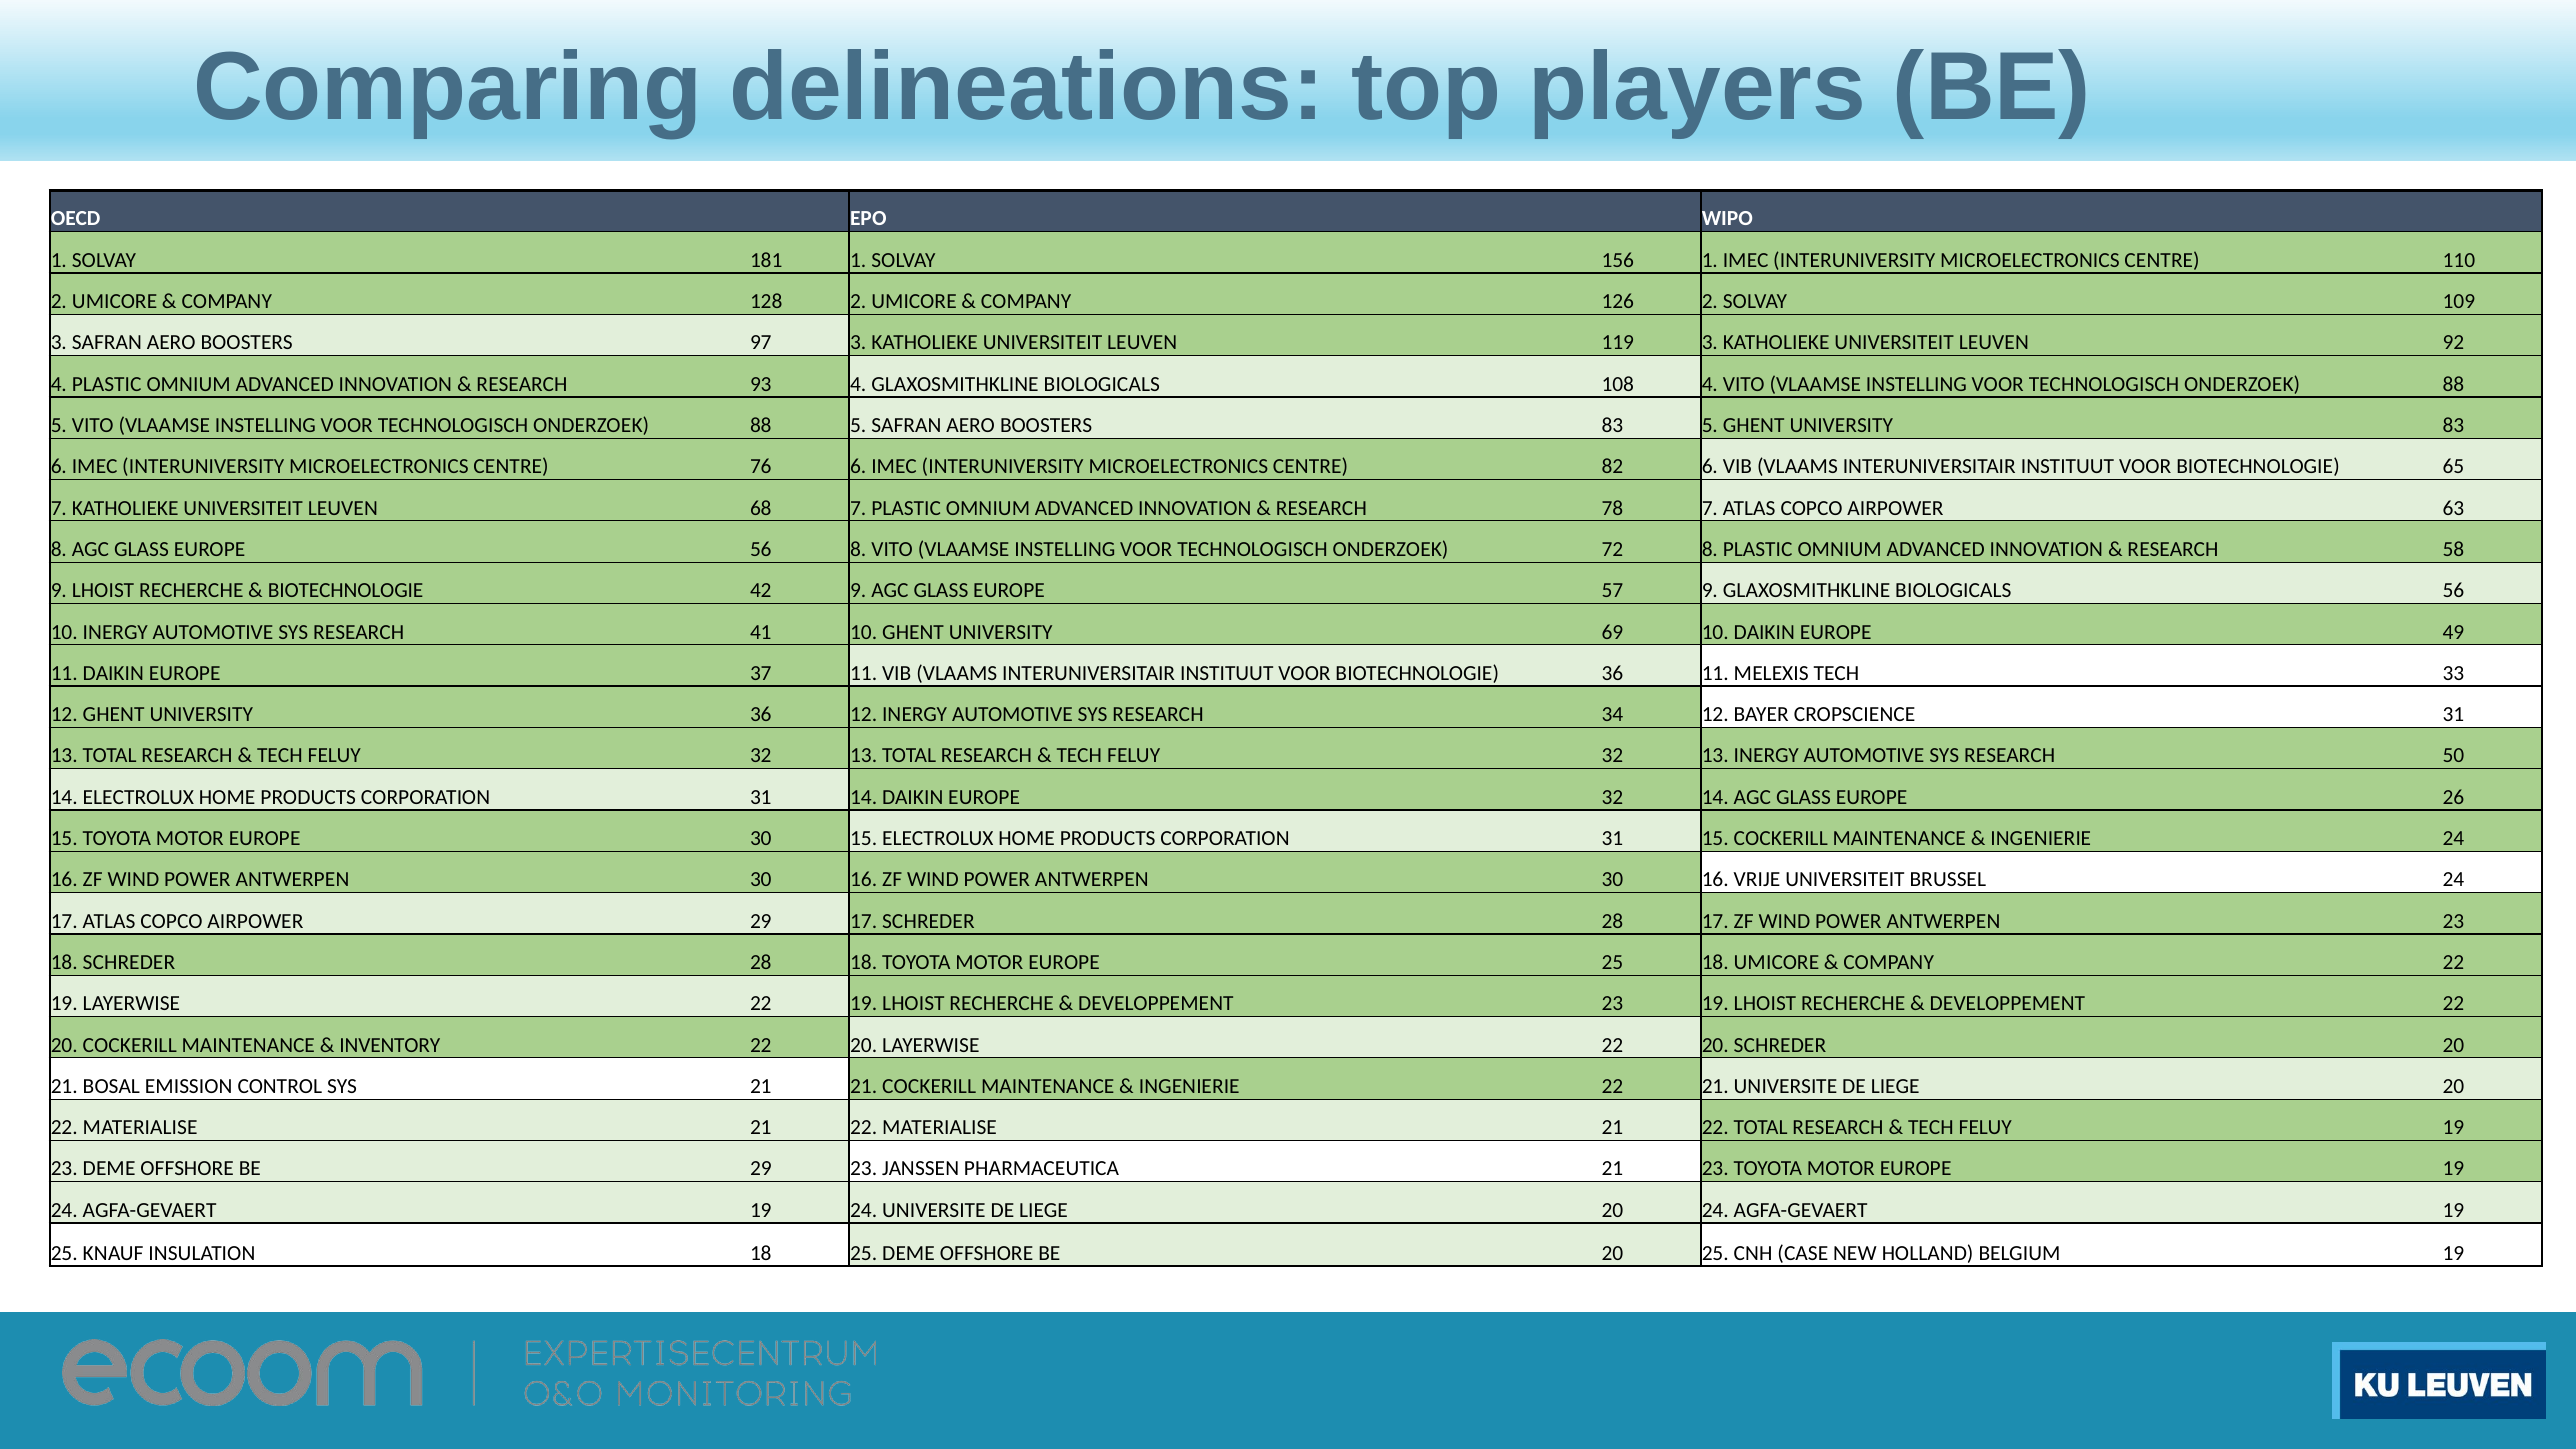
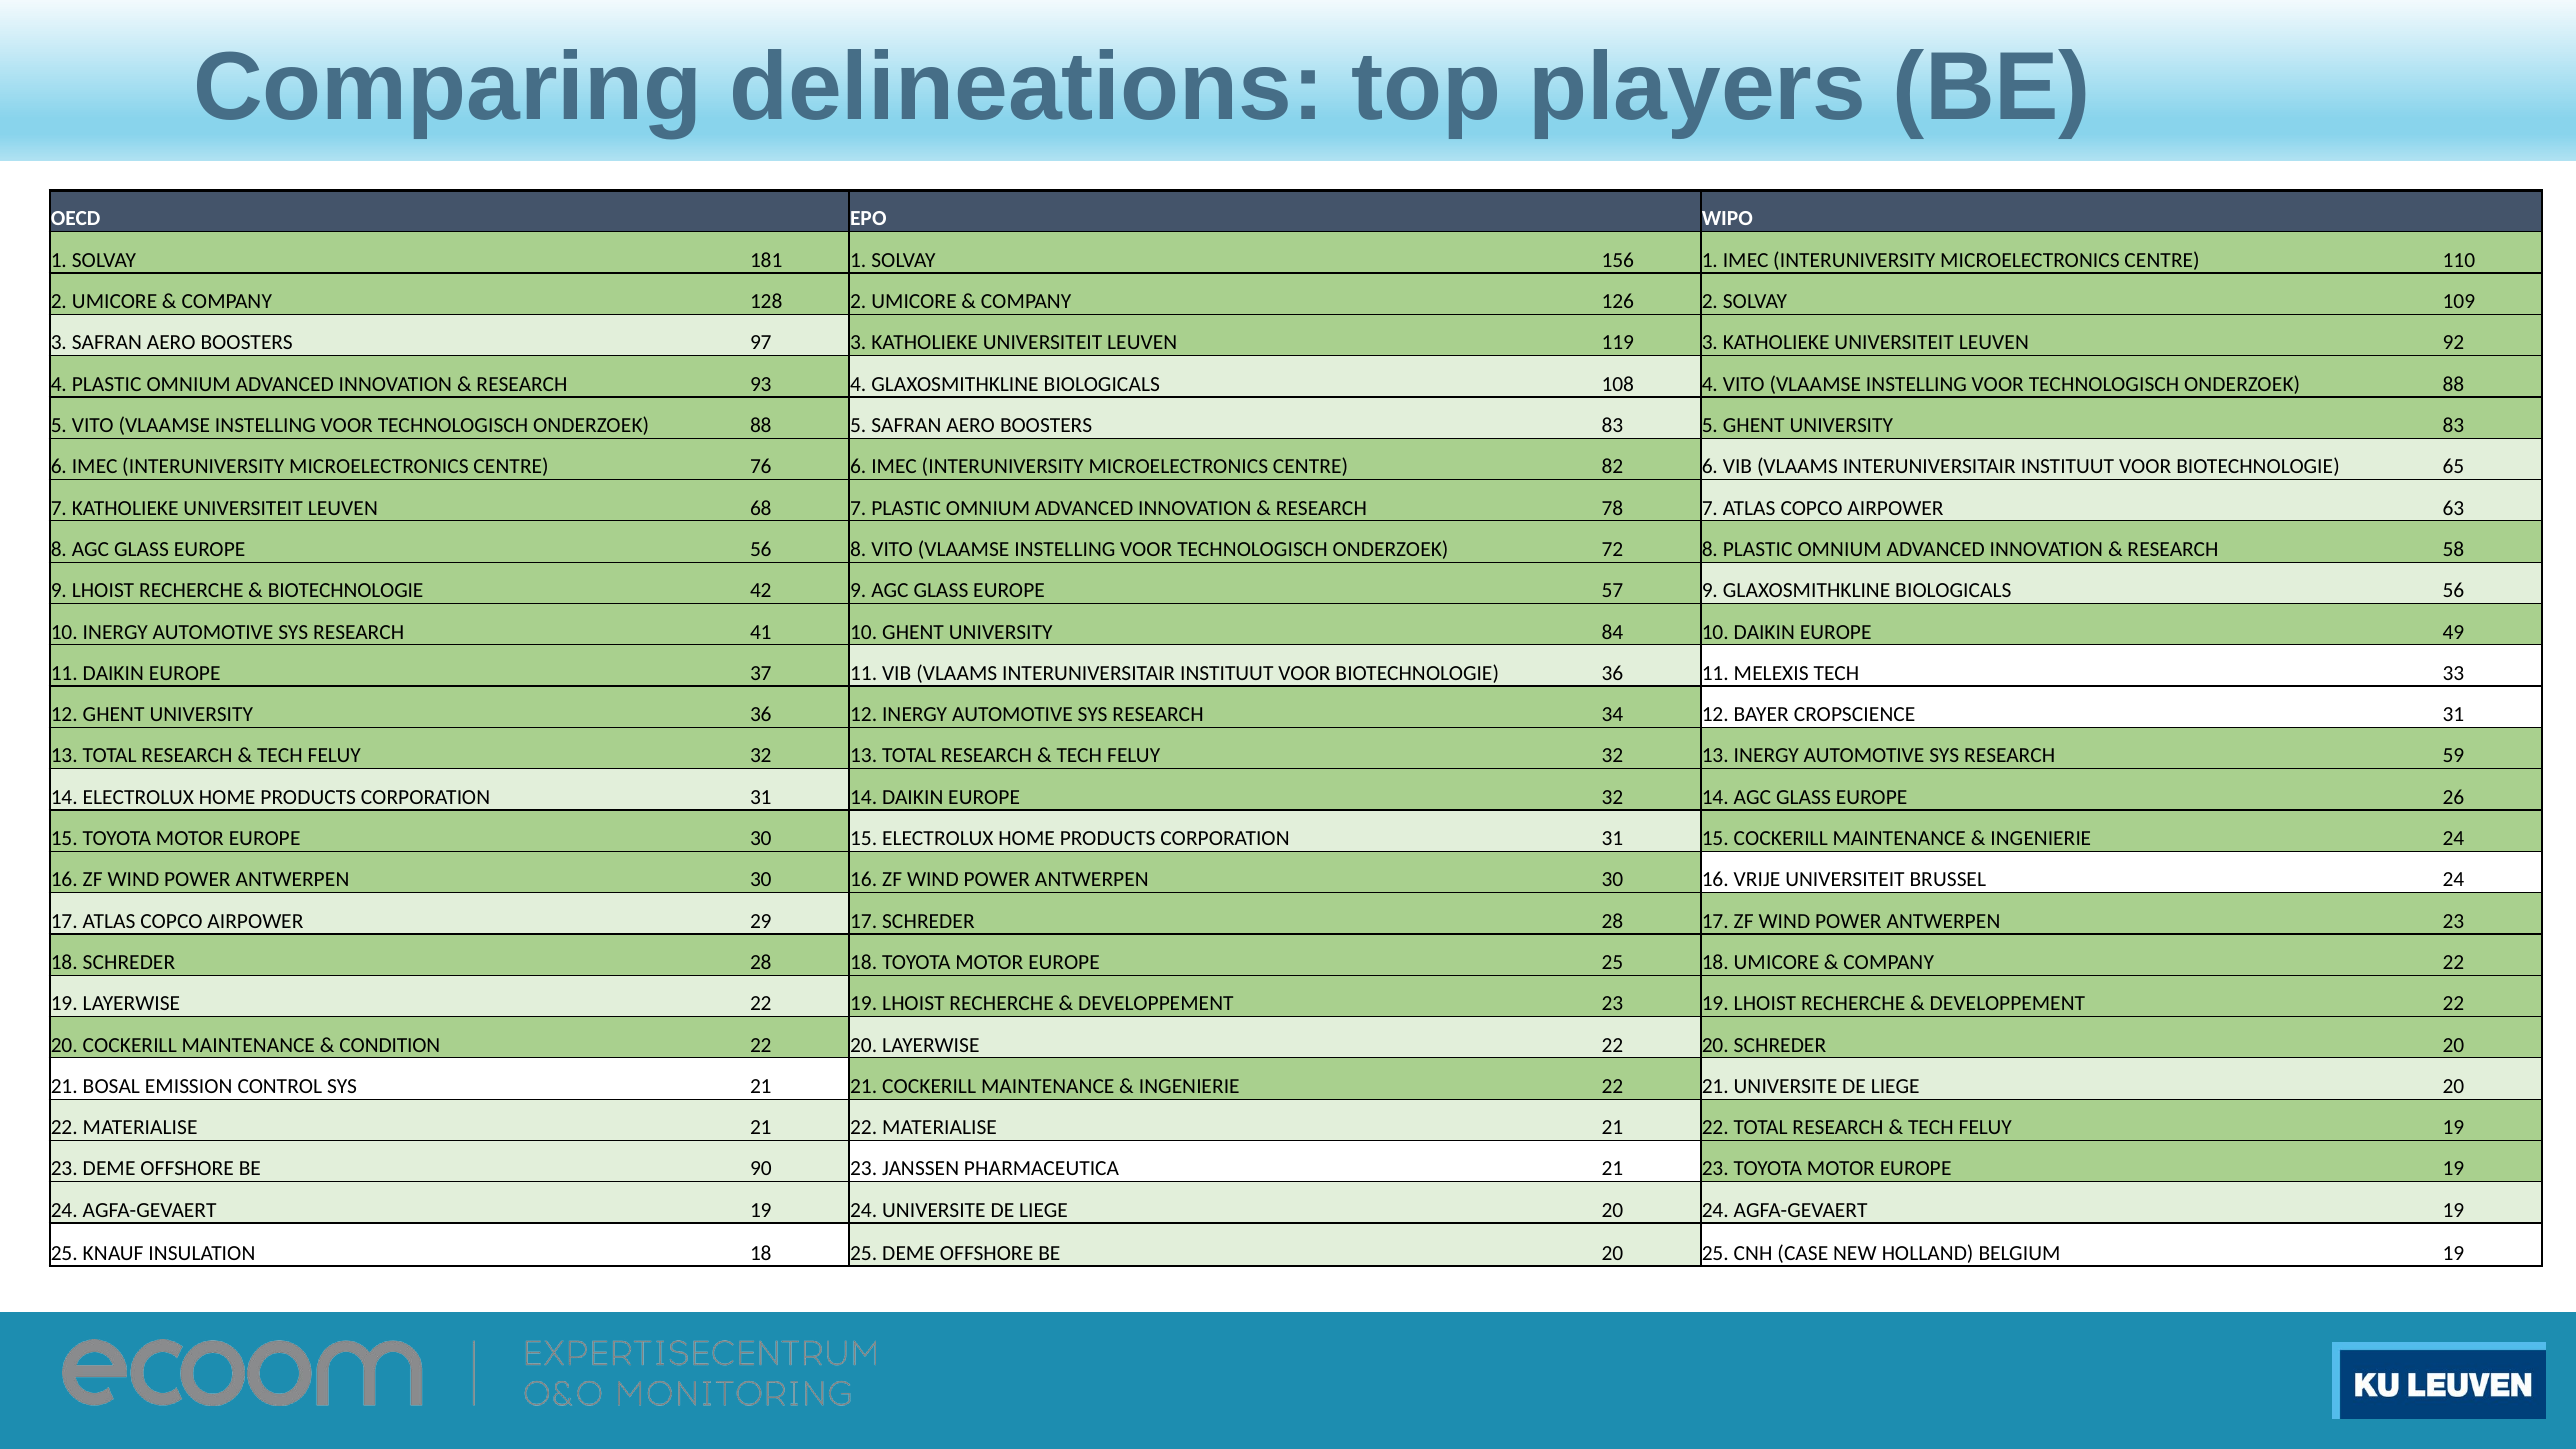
69: 69 -> 84
50: 50 -> 59
INVENTORY: INVENTORY -> CONDITION
BE 29: 29 -> 90
